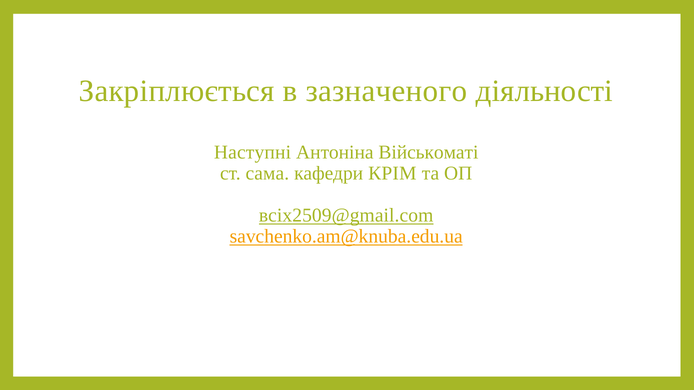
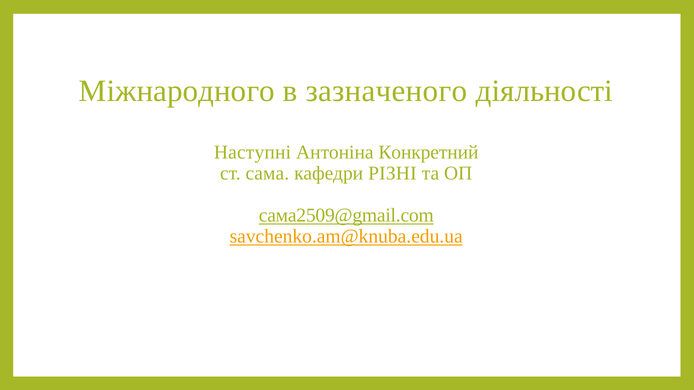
Закріплюється: Закріплюється -> Міжнародного
Військоматі: Військоматі -> Конкретний
КРІМ: КРІМ -> РІЗНІ
всіх2509@gmail.com: всіх2509@gmail.com -> сама2509@gmail.com
